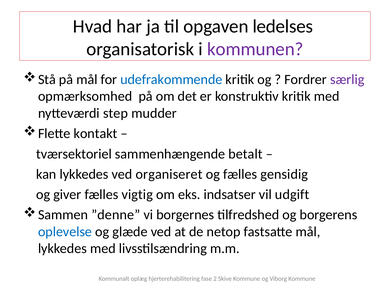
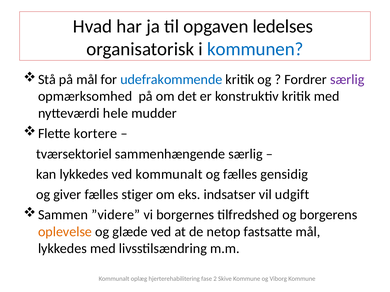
kommunen colour: purple -> blue
step: step -> hele
kontakt: kontakt -> kortere
sammenhængende betalt: betalt -> særlig
ved organiseret: organiseret -> kommunalt
vigtig: vigtig -> stiger
”denne: ”denne -> ”videre
oplevelse colour: blue -> orange
